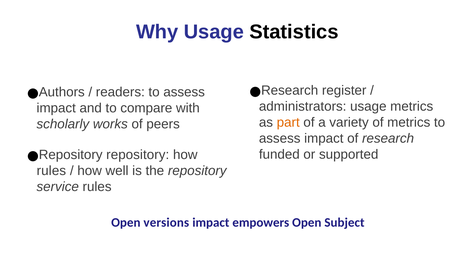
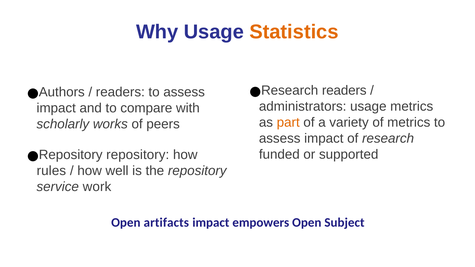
Statistics colour: black -> orange
Research register: register -> readers
service rules: rules -> work
versions: versions -> artifacts
